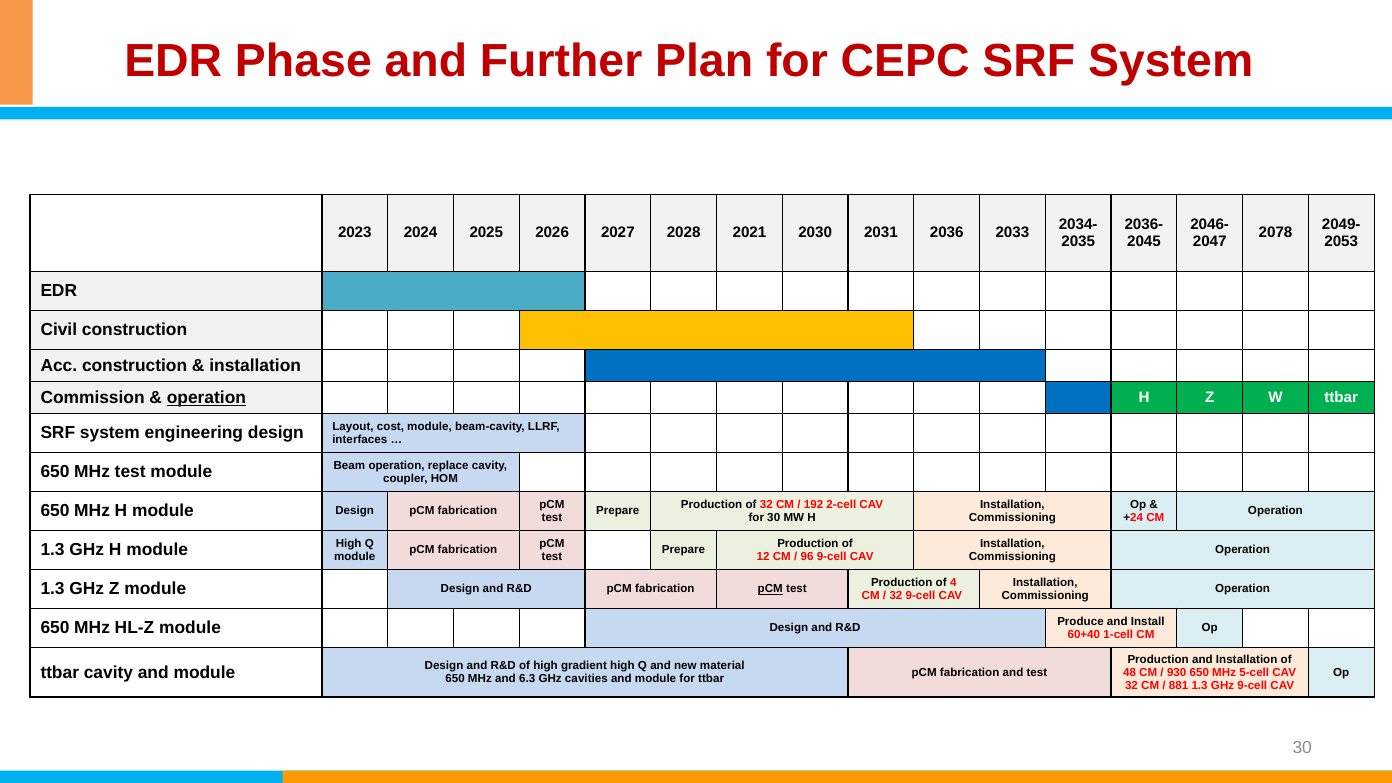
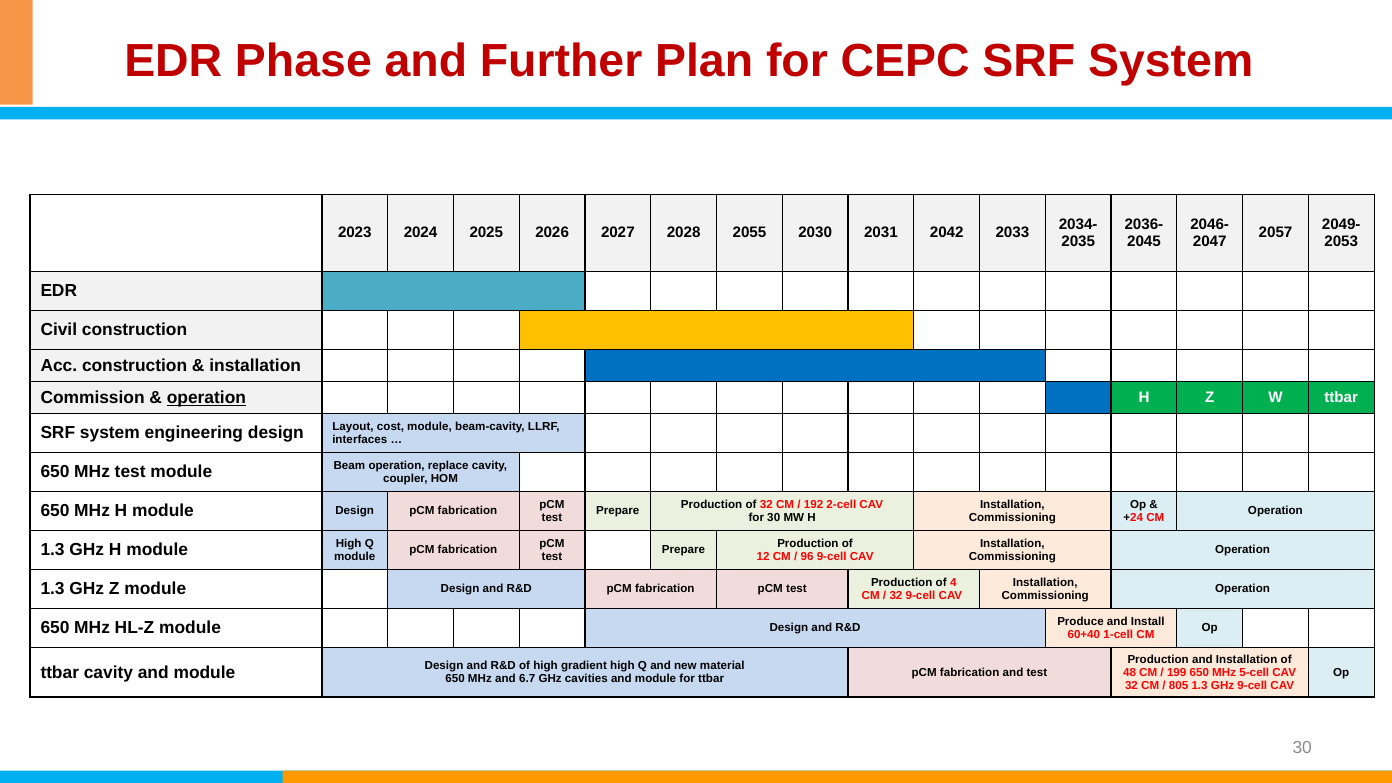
2021: 2021 -> 2055
2036: 2036 -> 2042
2078: 2078 -> 2057
pCM at (770, 589) underline: present -> none
930: 930 -> 199
6.3: 6.3 -> 6.7
881: 881 -> 805
